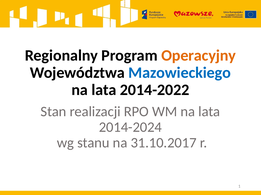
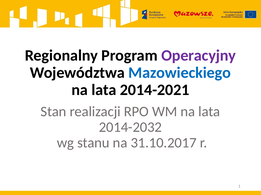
Operacyjny colour: orange -> purple
2014-2022: 2014-2022 -> 2014-2021
2014-2024: 2014-2024 -> 2014-2032
